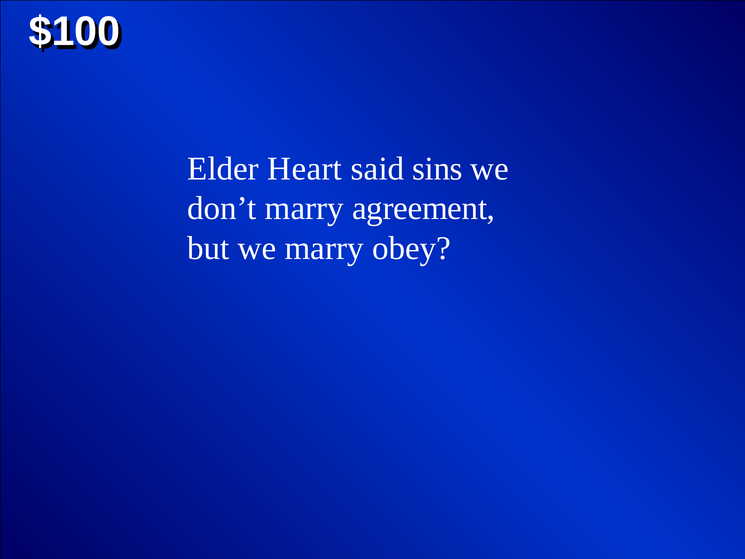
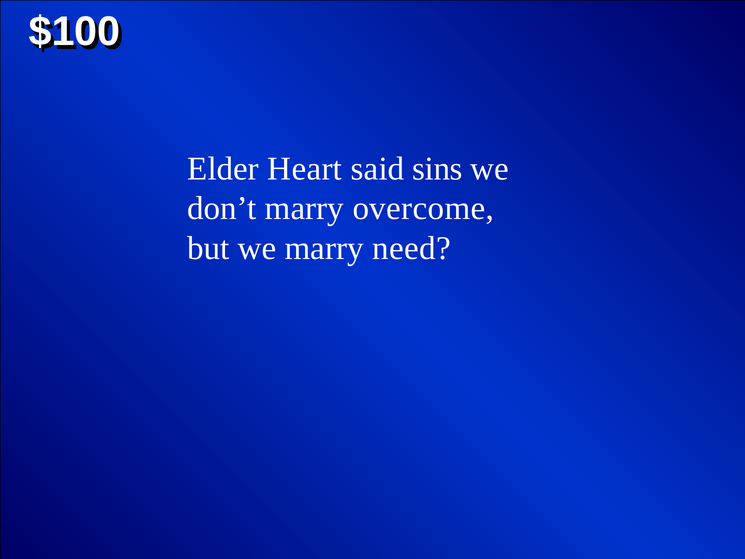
agreement: agreement -> overcome
obey: obey -> need
